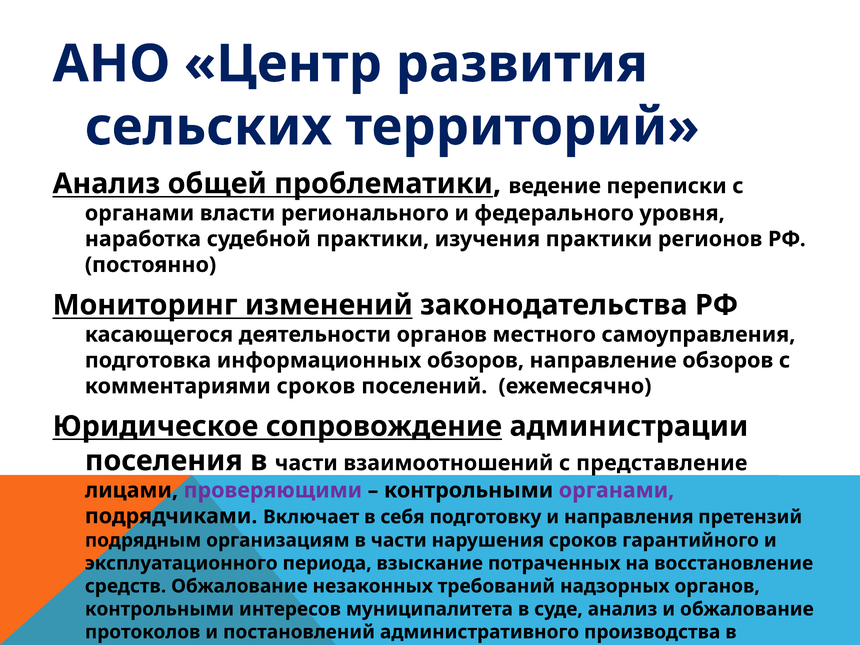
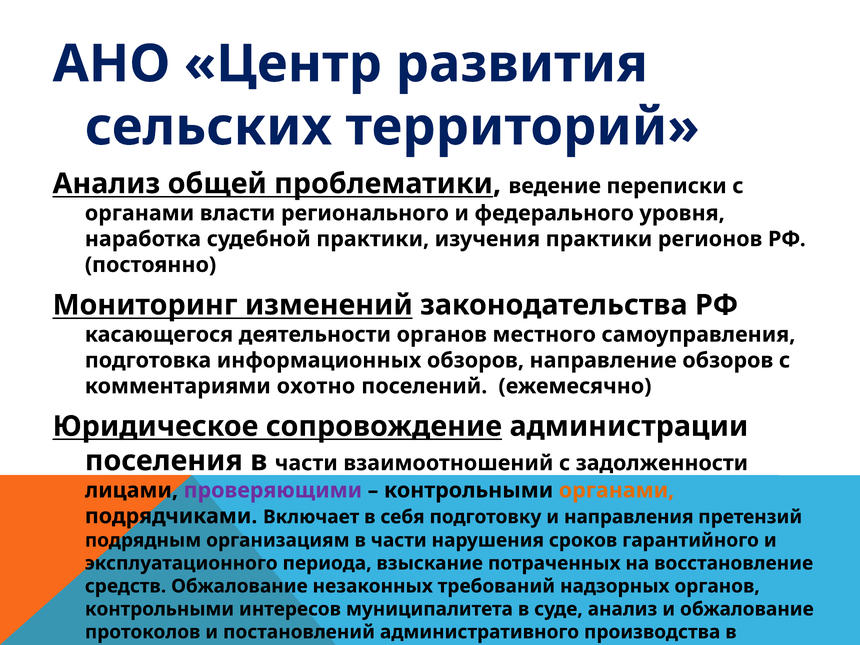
комментариями сроков: сроков -> охотно
представление: представление -> задолженности
органами at (616, 490) colour: purple -> orange
